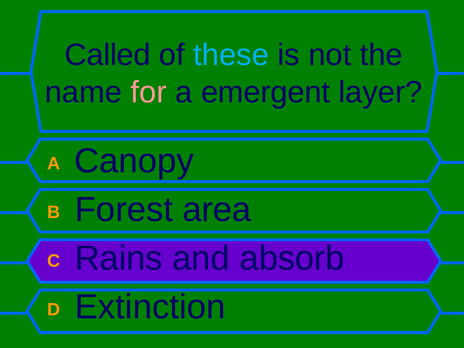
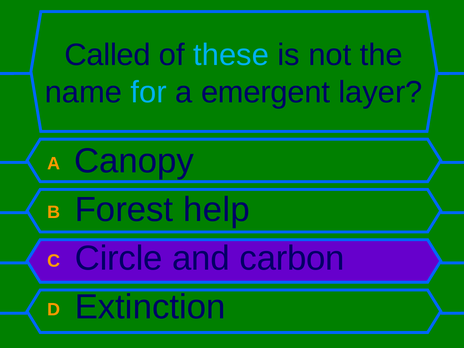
for colour: pink -> light blue
area: area -> help
Rains: Rains -> Circle
absorb: absorb -> carbon
